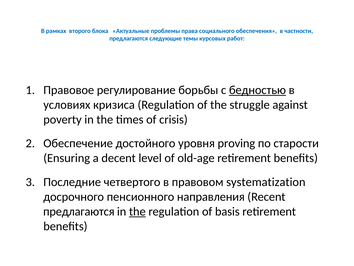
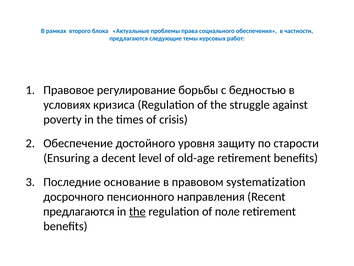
бедностью underline: present -> none
proving: proving -> защиту
четвертого: четвертого -> основание
basis: basis -> поле
